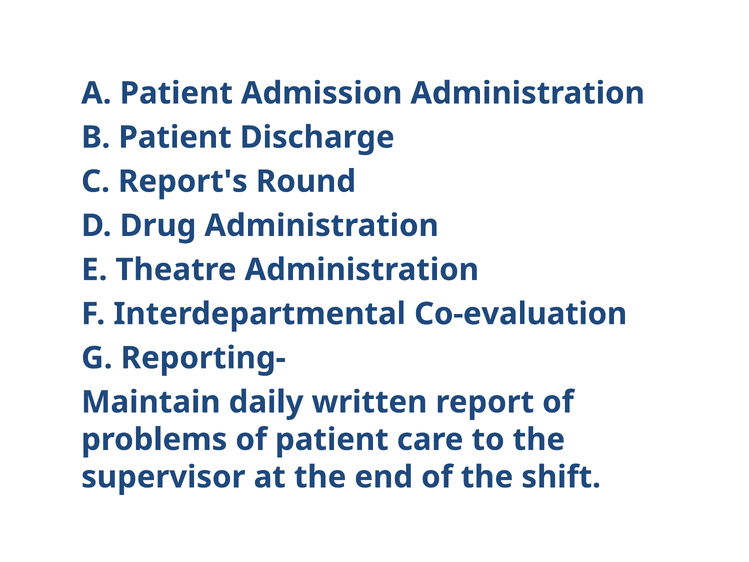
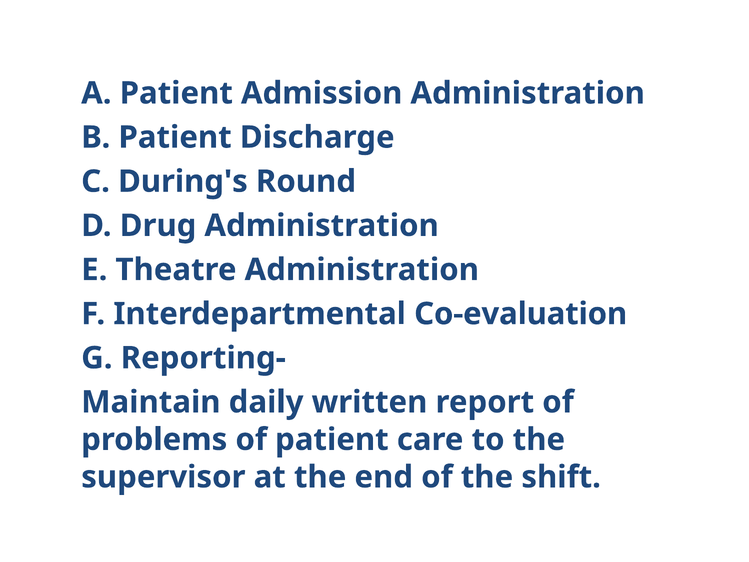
Report's: Report's -> During's
